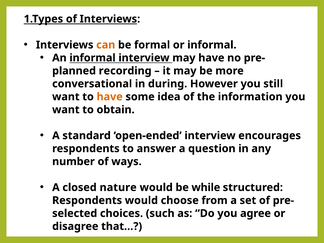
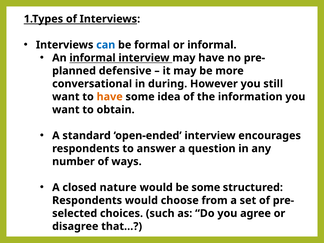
can colour: orange -> blue
recording: recording -> defensive
be while: while -> some
